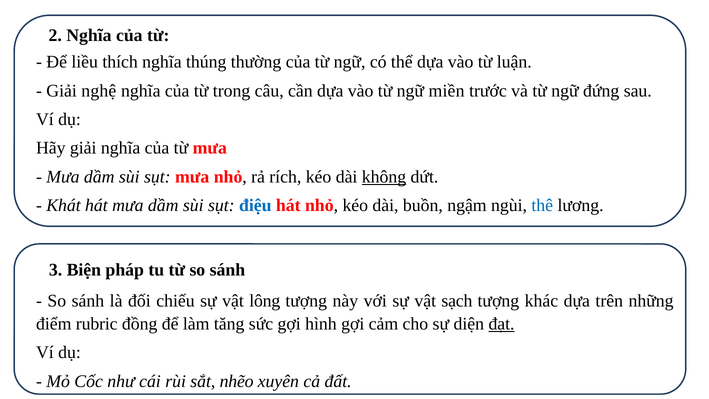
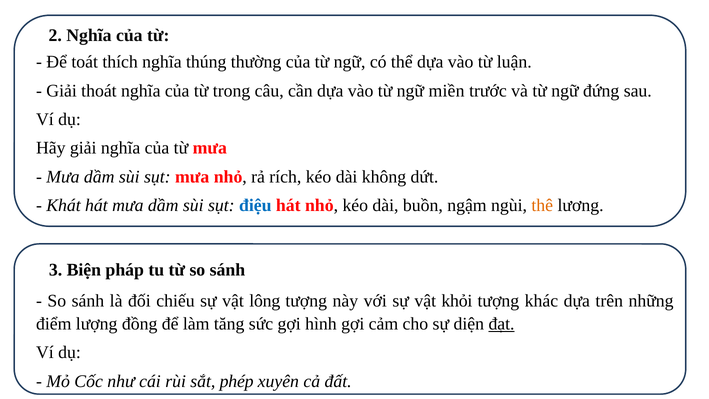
liều: liều -> toát
nghệ: nghệ -> thoát
không underline: present -> none
thê colour: blue -> orange
sạch: sạch -> khỏi
rubric: rubric -> lượng
nhẽo: nhẽo -> phép
